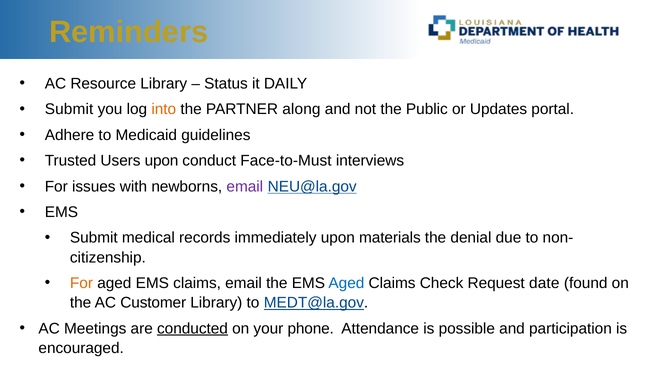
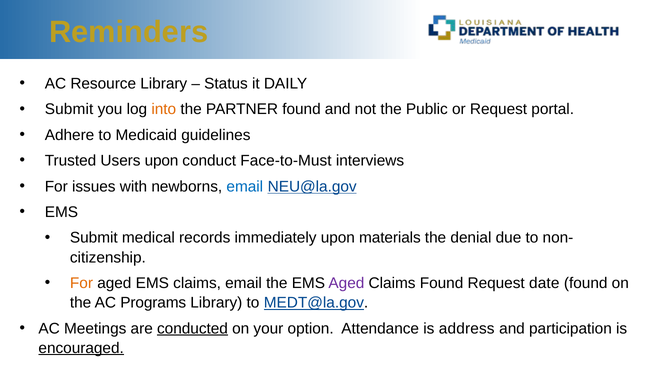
PARTNER along: along -> found
or Updates: Updates -> Request
email at (245, 186) colour: purple -> blue
Aged at (346, 283) colour: blue -> purple
Claims Check: Check -> Found
Customer: Customer -> Programs
phone: phone -> option
possible: possible -> address
encouraged underline: none -> present
